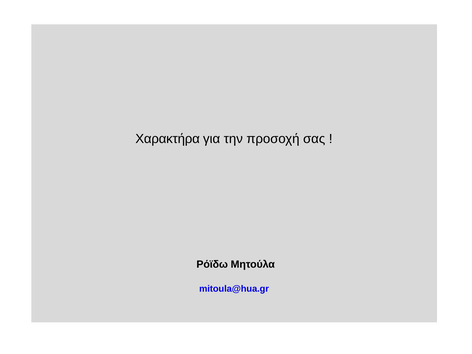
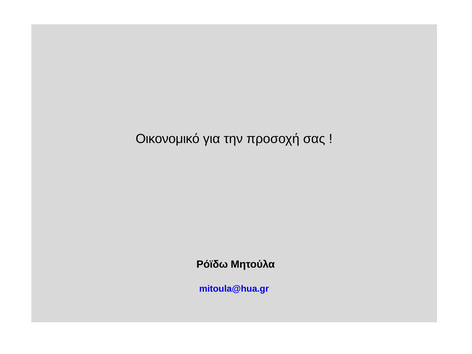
Χαρακτήρα: Χαρακτήρα -> Οικονομικό
